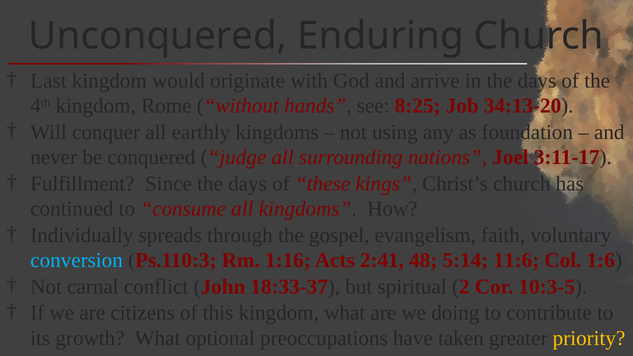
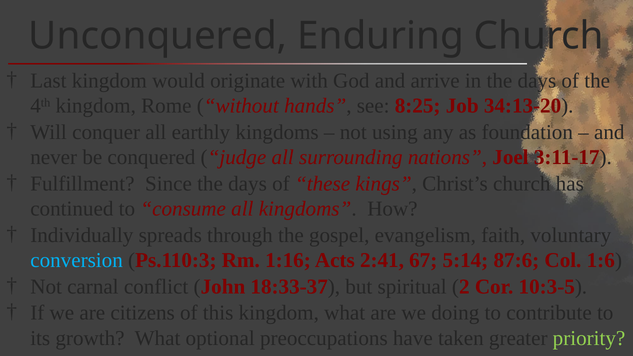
48: 48 -> 67
11:6: 11:6 -> 87:6
priority colour: yellow -> light green
